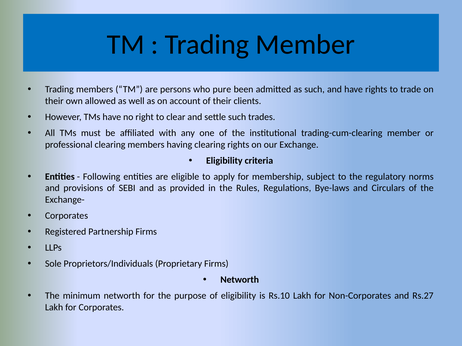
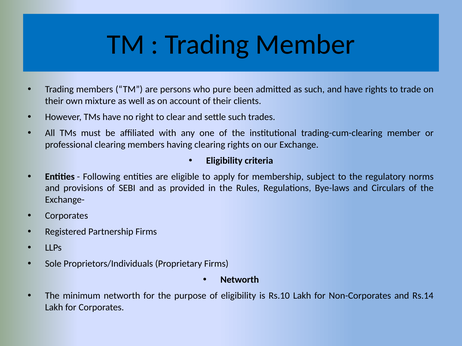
allowed: allowed -> mixture
Rs.27: Rs.27 -> Rs.14
